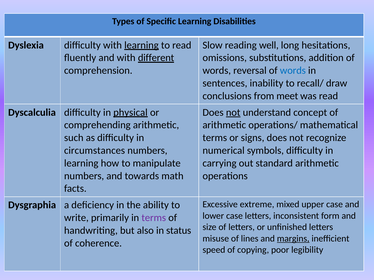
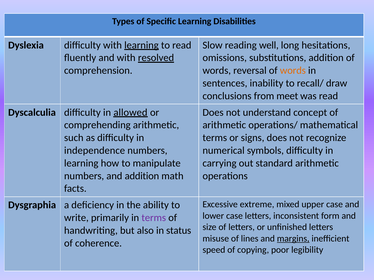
different: different -> resolved
words at (293, 71) colour: blue -> orange
physical: physical -> allowed
not at (233, 113) underline: present -> none
circumstances: circumstances -> independence
and towards: towards -> addition
